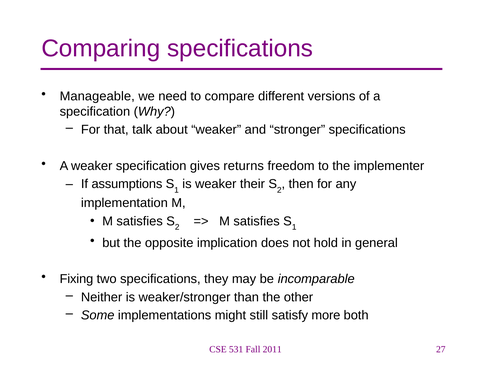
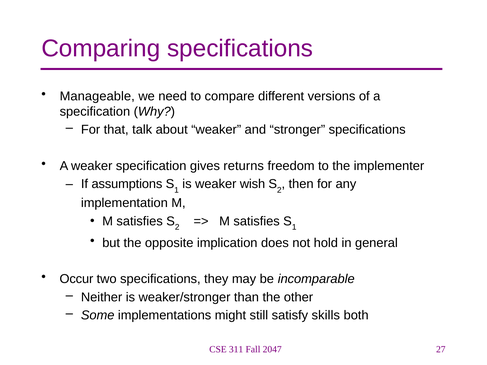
their: their -> wish
Fixing: Fixing -> Occur
more: more -> skills
531: 531 -> 311
2011: 2011 -> 2047
